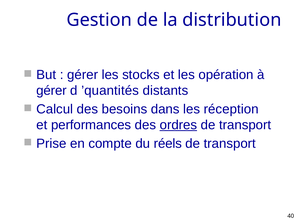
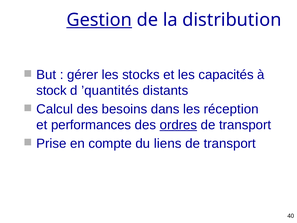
Gestion underline: none -> present
opération: opération -> capacités
gérer at (51, 91): gérer -> stock
réels: réels -> liens
